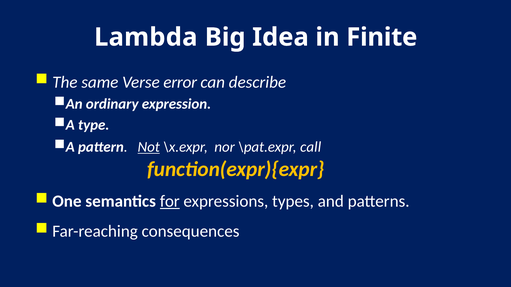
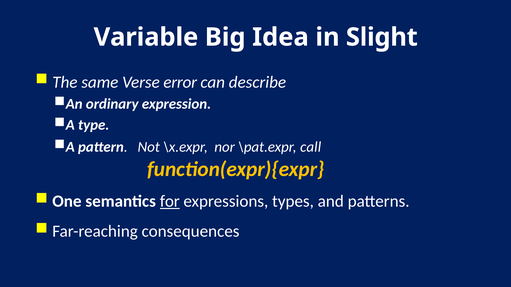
Lambda: Lambda -> Variable
Finite: Finite -> Slight
Not underline: present -> none
